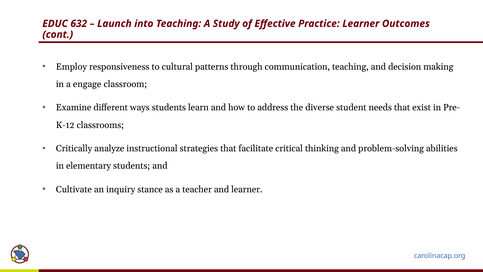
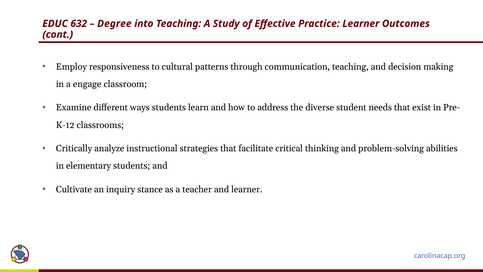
Launch: Launch -> Degree
